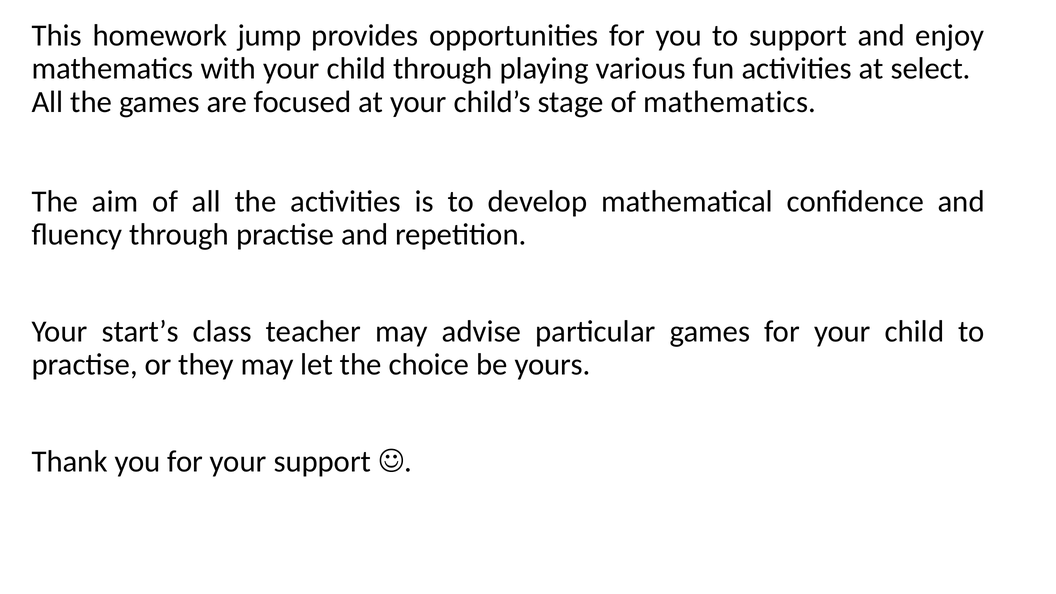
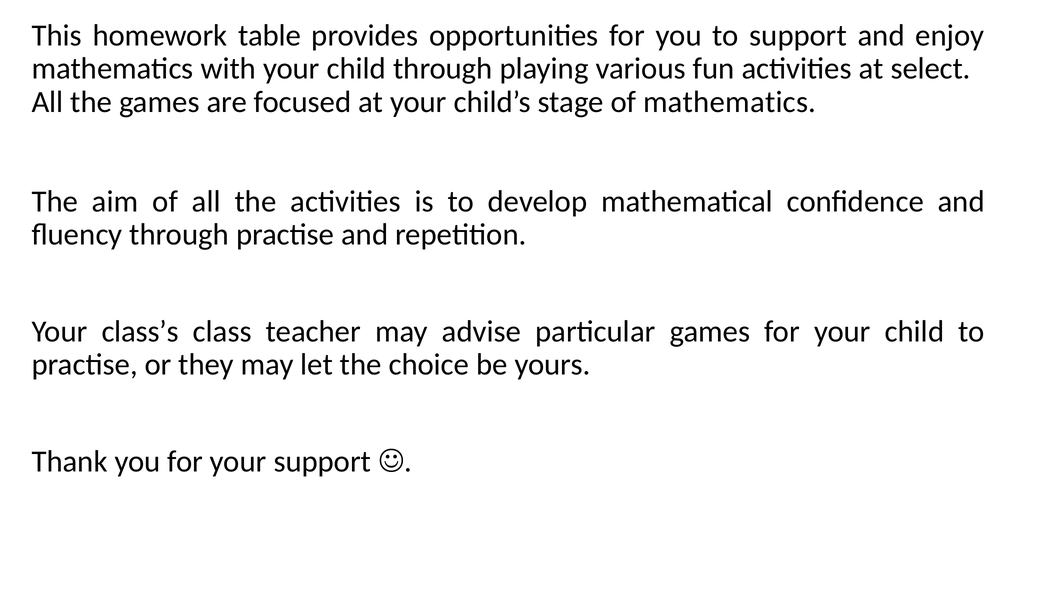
jump: jump -> table
start’s: start’s -> class’s
